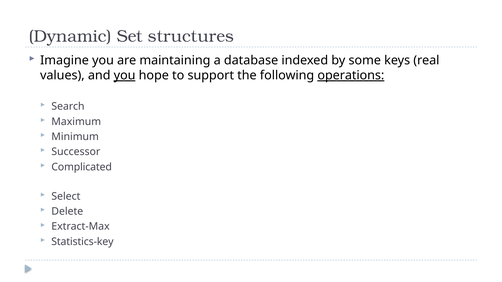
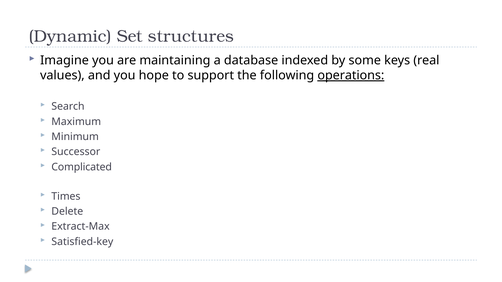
you at (125, 76) underline: present -> none
Select: Select -> Times
Statistics-key: Statistics-key -> Satisfied-key
